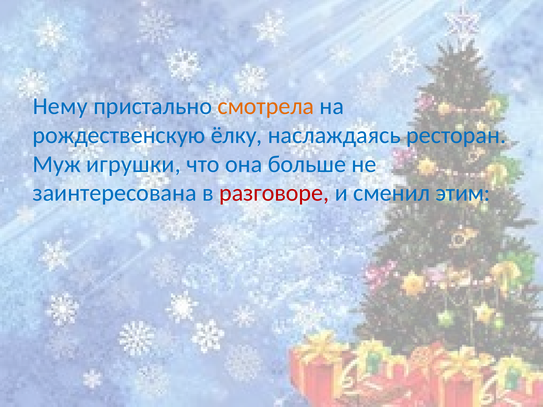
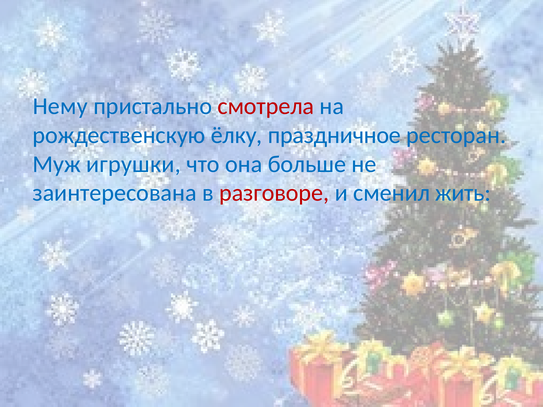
смотрела colour: orange -> red
наслаждаясь: наслаждаясь -> праздничное
этим: этим -> жить
